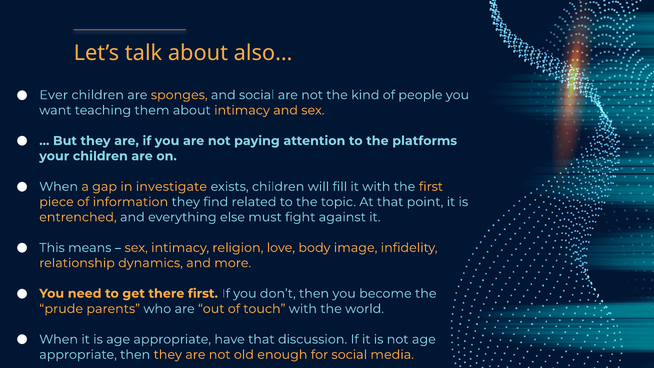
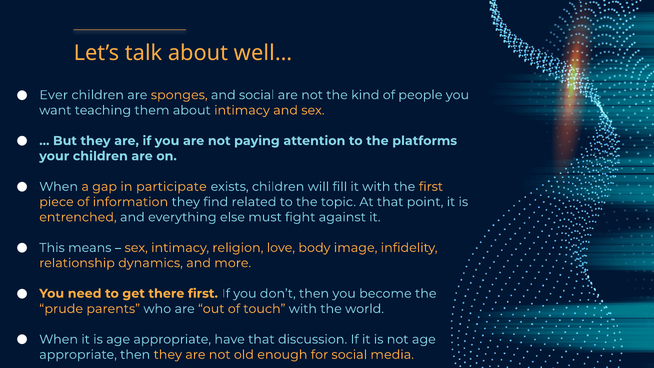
also…: also… -> well…
investigate: investigate -> participate
